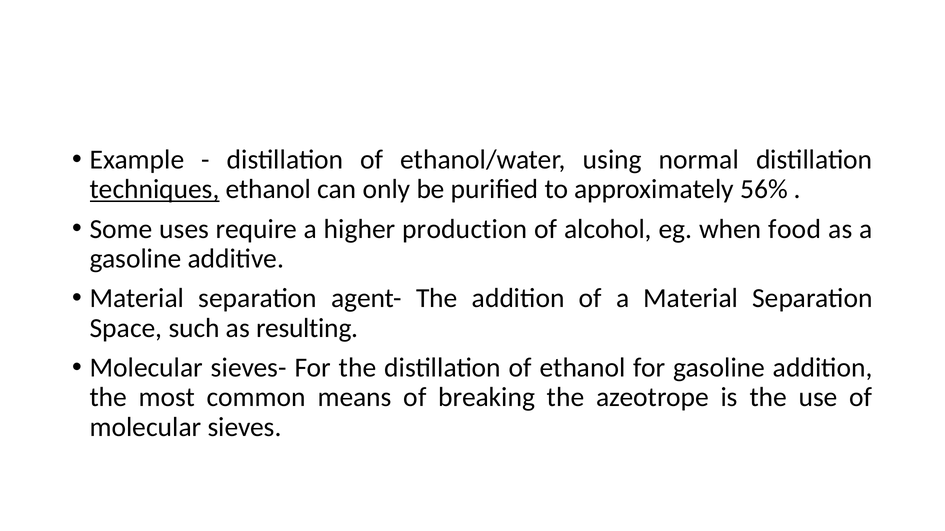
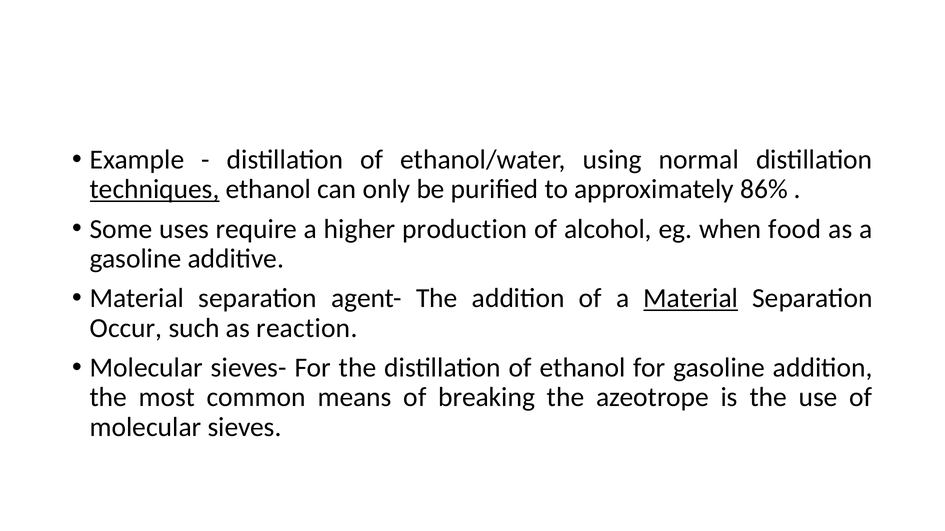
56%: 56% -> 86%
Material at (691, 299) underline: none -> present
Space: Space -> Occur
resulting: resulting -> reaction
